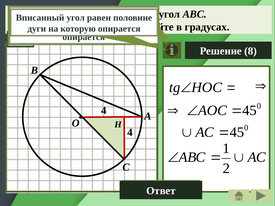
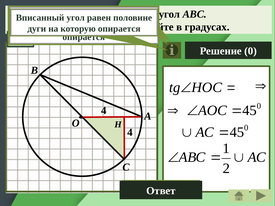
Решение 8: 8 -> 0
